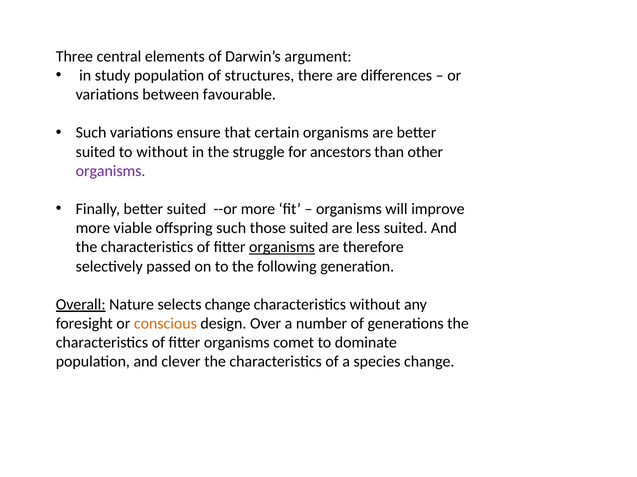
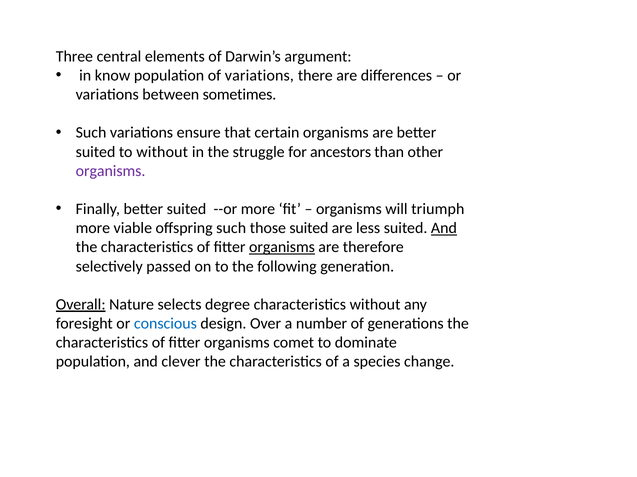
study: study -> know
of structures: structures -> variations
favourable: favourable -> sometimes
improve: improve -> triumph
And at (444, 228) underline: none -> present
selects change: change -> degree
conscious colour: orange -> blue
